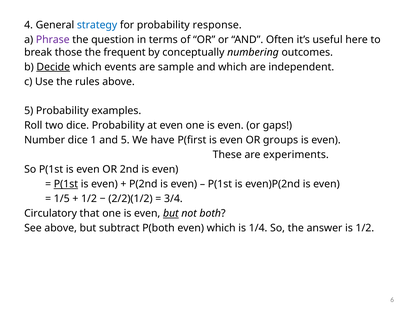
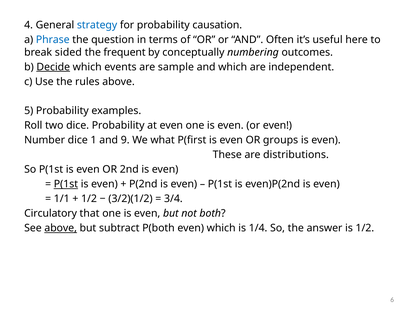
response: response -> causation
Phrase colour: purple -> blue
those: those -> sided
or gaps: gaps -> even
and 5: 5 -> 9
have: have -> what
experiments: experiments -> distributions
1/5: 1/5 -> 1/1
2/2)(1/2: 2/2)(1/2 -> 3/2)(1/2
but at (171, 214) underline: present -> none
above at (61, 228) underline: none -> present
